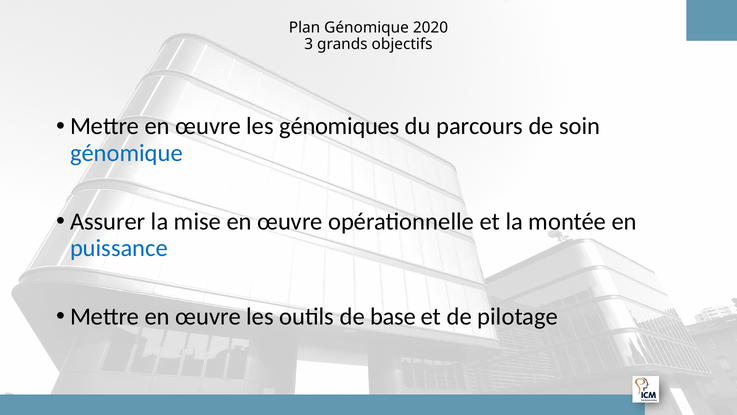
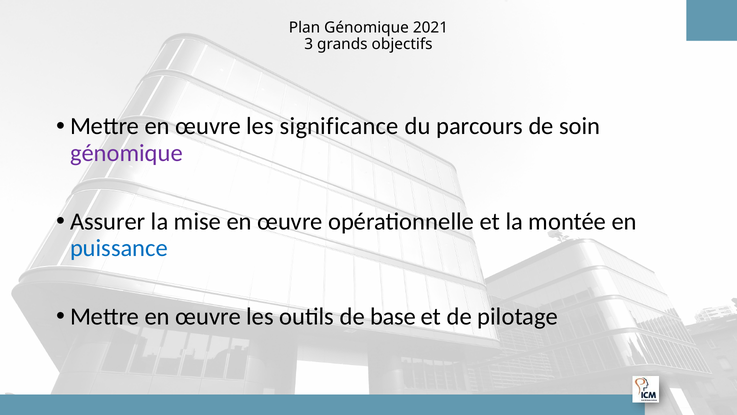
2020: 2020 -> 2021
génomiques: génomiques -> significance
génomique at (126, 153) colour: blue -> purple
